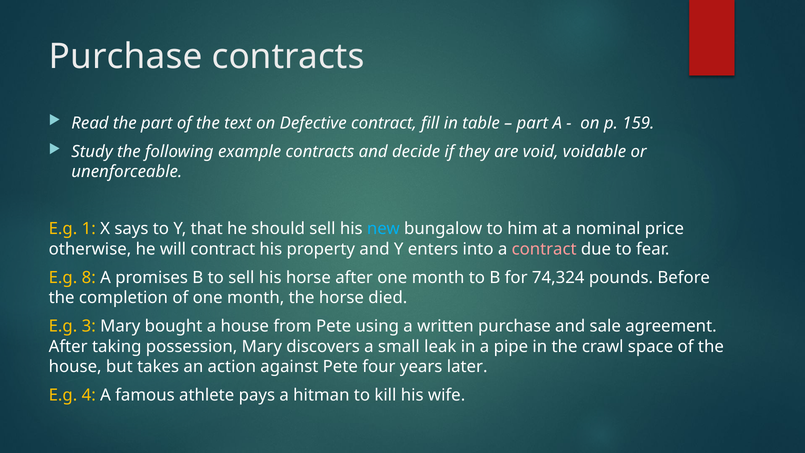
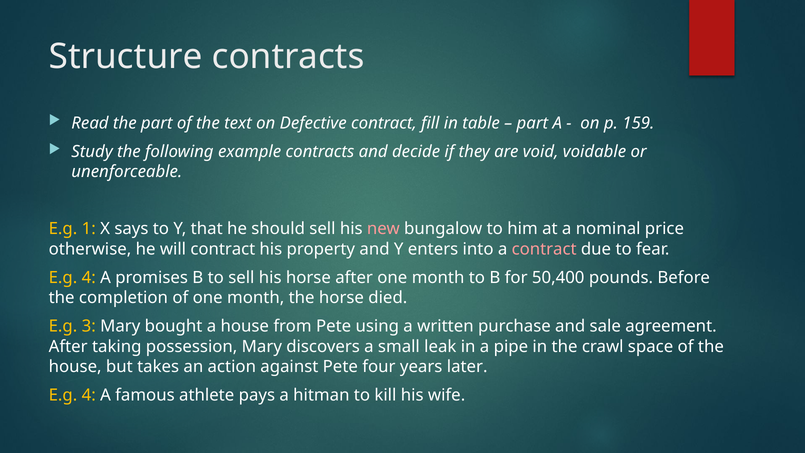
Purchase at (126, 57): Purchase -> Structure
new colour: light blue -> pink
8 at (89, 277): 8 -> 4
74,324: 74,324 -> 50,400
